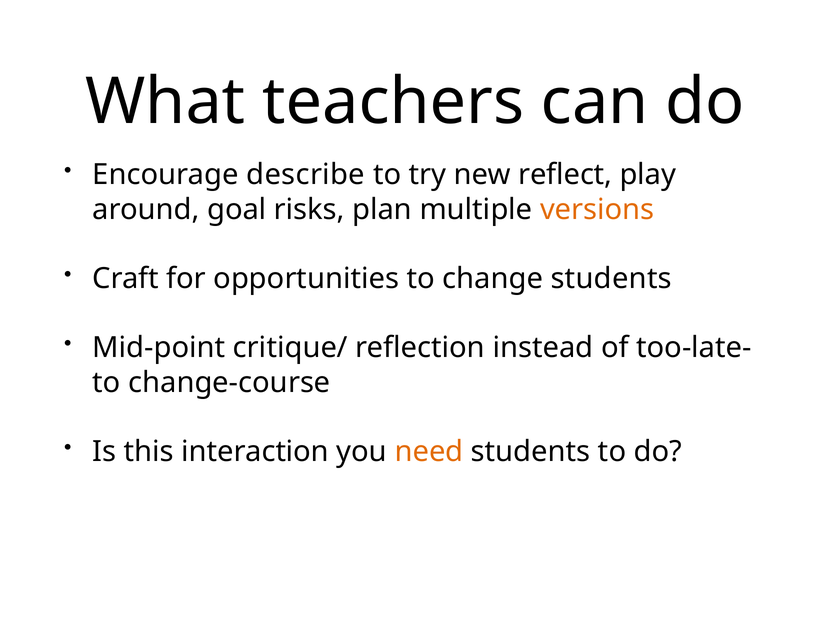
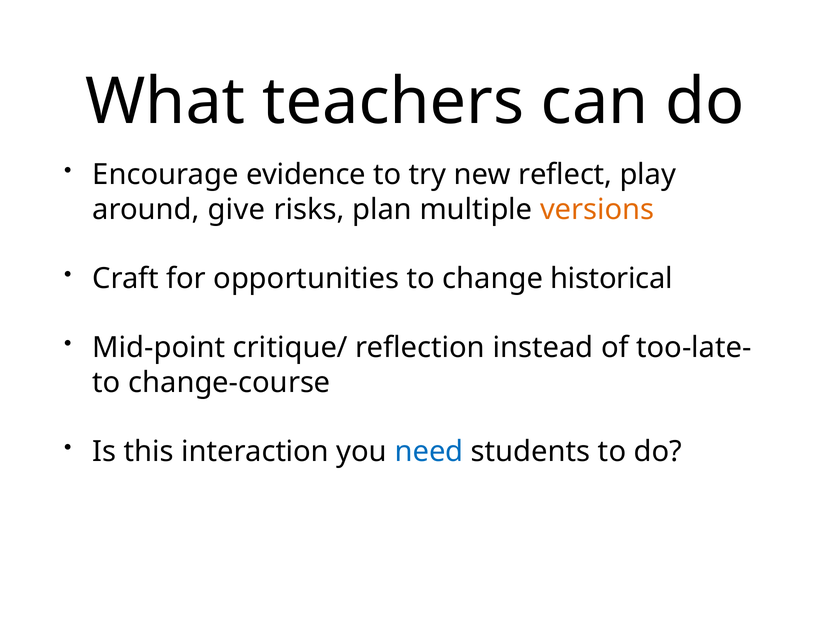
describe: describe -> evidence
goal: goal -> give
change students: students -> historical
need colour: orange -> blue
